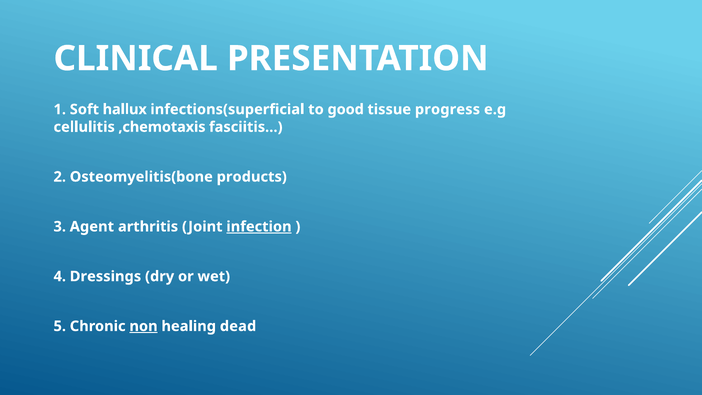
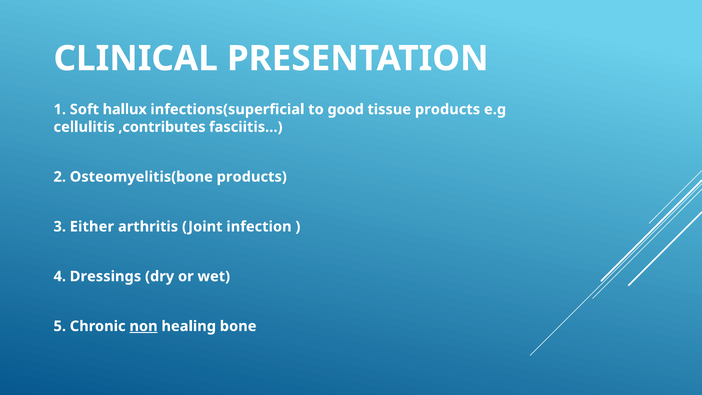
tissue progress: progress -> products
,chemotaxis: ,chemotaxis -> ,contributes
Agent: Agent -> Either
infection underline: present -> none
dead: dead -> bone
